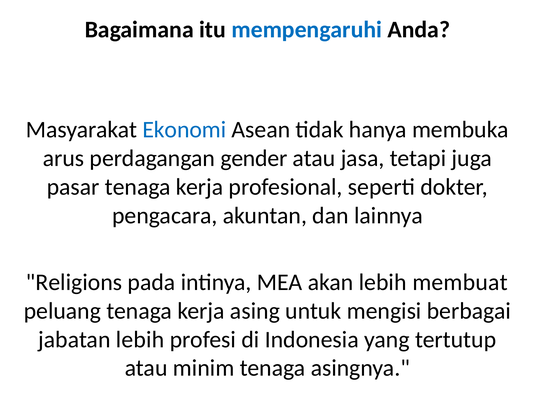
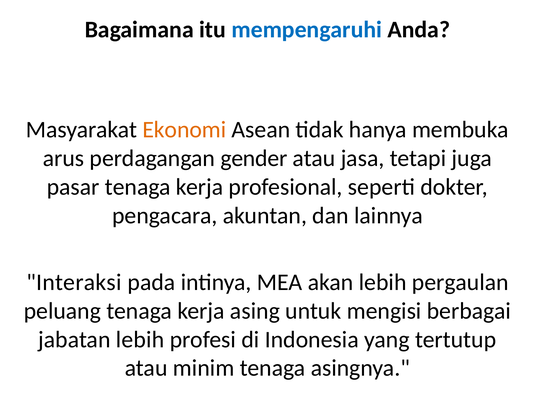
Ekonomi colour: blue -> orange
Religions: Religions -> Interaksi
membuat: membuat -> pergaulan
